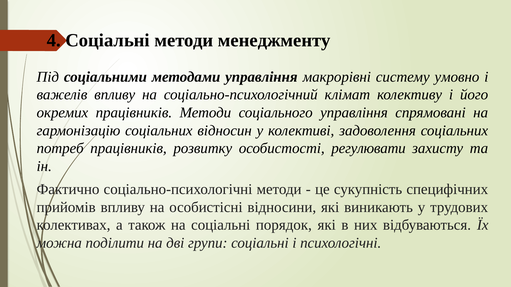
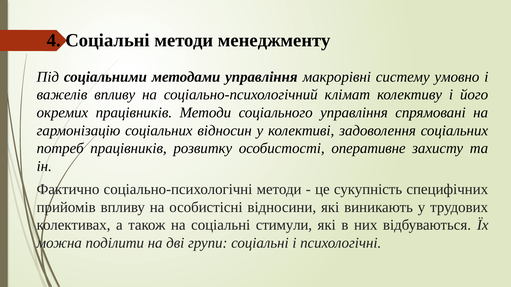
регулювати: регулювати -> оперативне
порядок: порядок -> стимули
